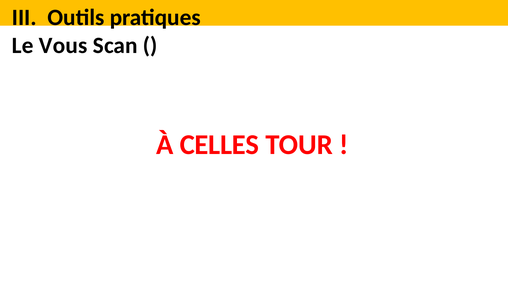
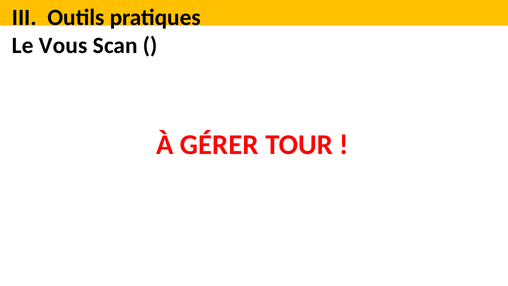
CELLES: CELLES -> GÉRER
